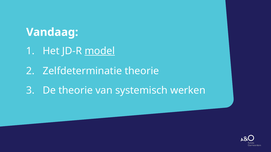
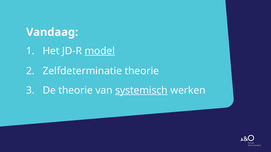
systemisch underline: none -> present
